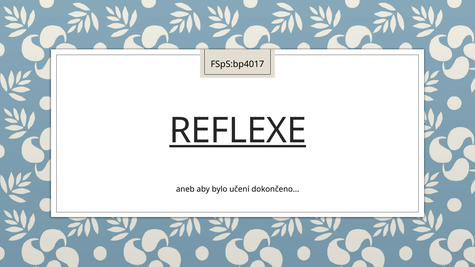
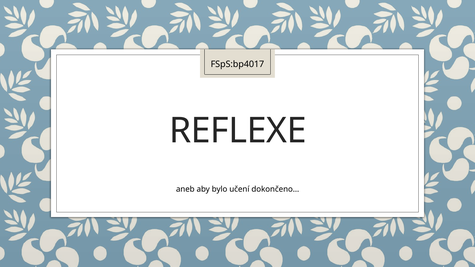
REFLEXE underline: present -> none
